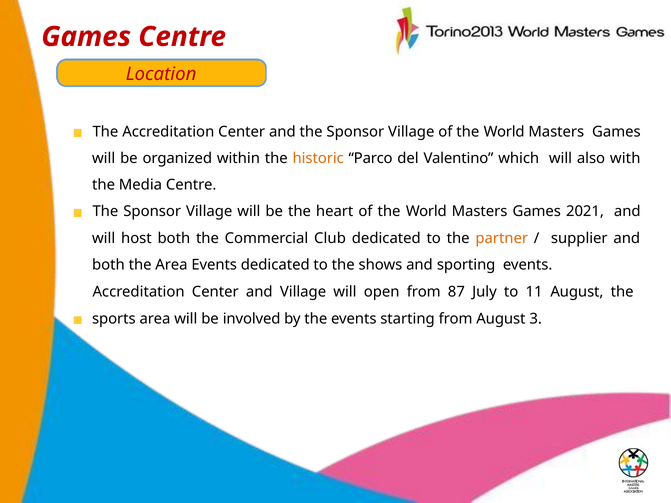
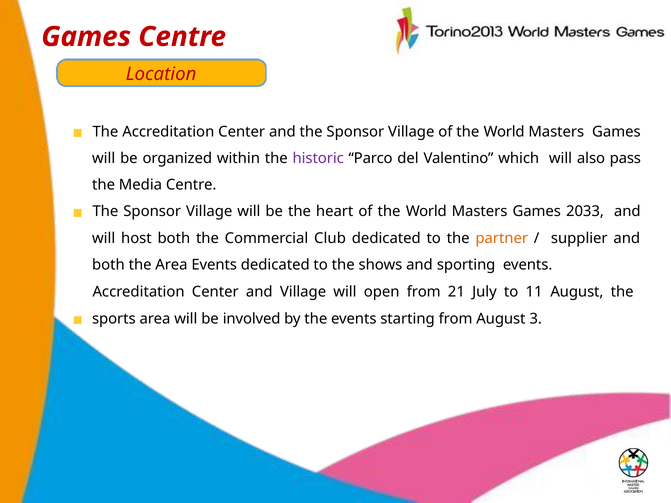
historic colour: orange -> purple
with: with -> pass
2021: 2021 -> 2033
87: 87 -> 21
